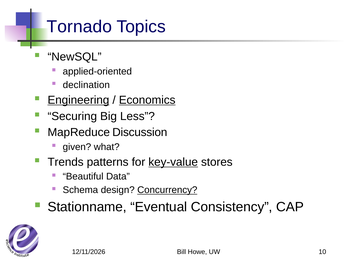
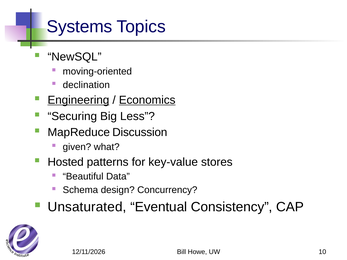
Tornado: Tornado -> Systems
applied-oriented: applied-oriented -> moving-oriented
Trends: Trends -> Hosted
key-value underline: present -> none
Concurrency underline: present -> none
Stationname: Stationname -> Unsaturated
